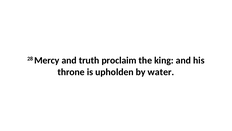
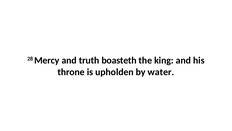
proclaim: proclaim -> boasteth
